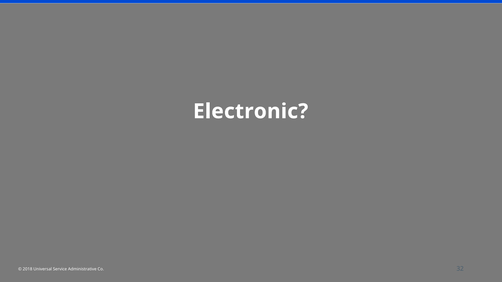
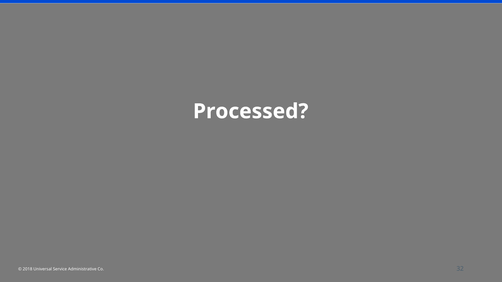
Electronic: Electronic -> Processed
